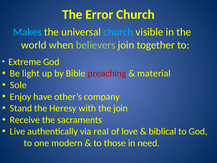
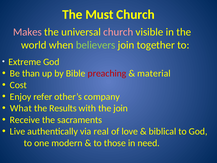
Error: Error -> Must
Makes colour: light blue -> pink
church at (118, 32) colour: light blue -> pink
light: light -> than
Sole: Sole -> Cost
have: have -> refer
Stand: Stand -> What
Heresy: Heresy -> Results
